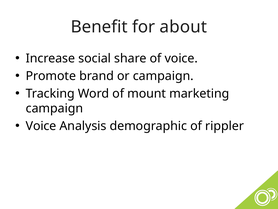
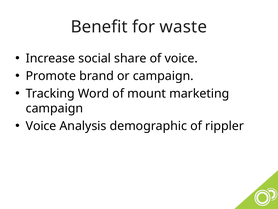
about: about -> waste
